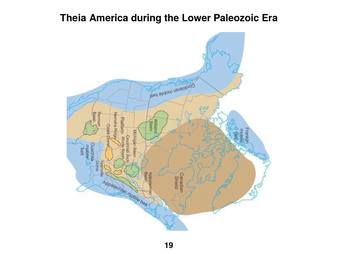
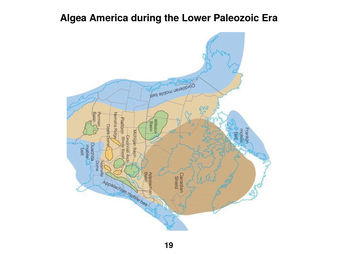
Theia: Theia -> Algea
